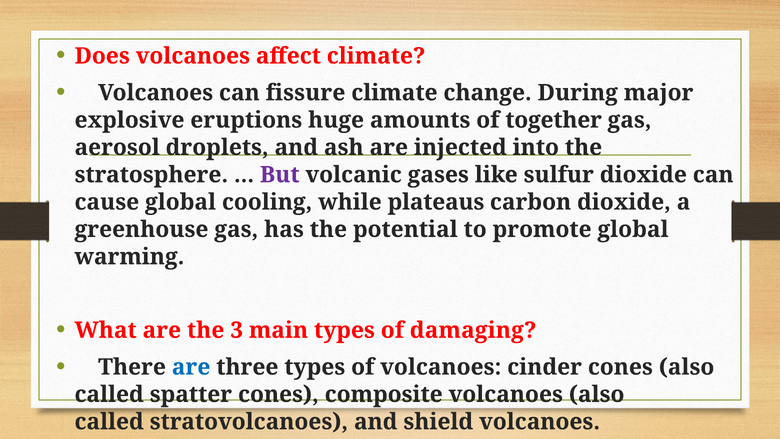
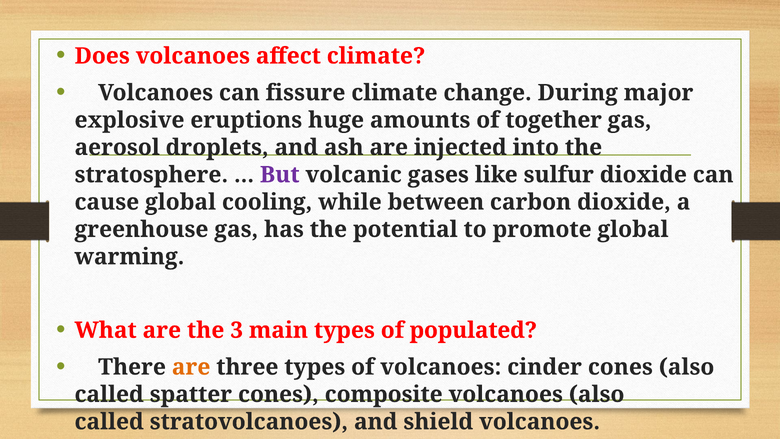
plateaus: plateaus -> between
damaging: damaging -> populated
are at (191, 367) colour: blue -> orange
